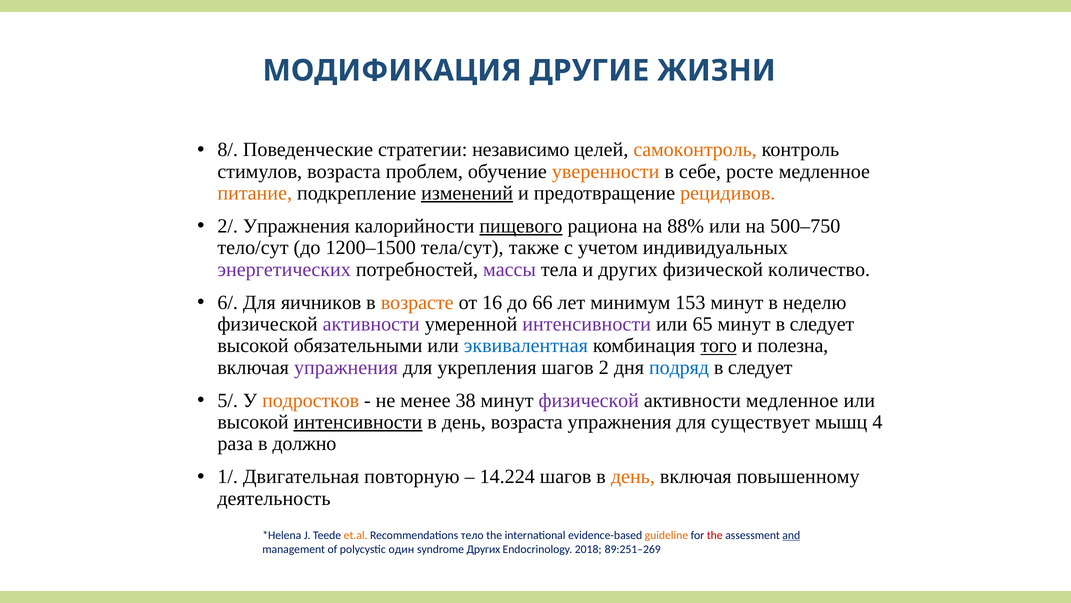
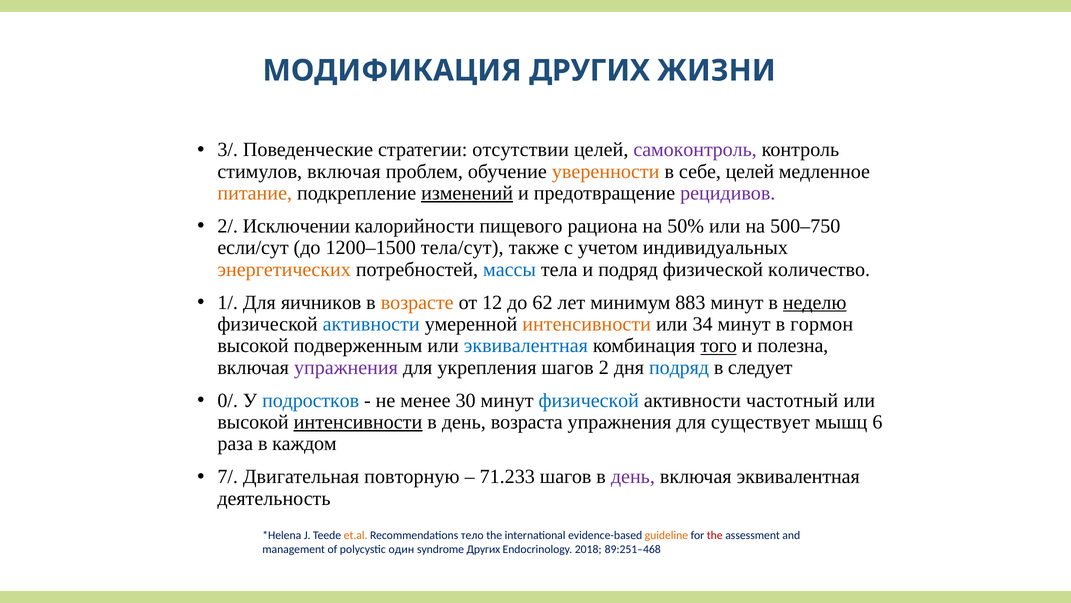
МОДИФИКАЦИЯ ДРУГИЕ: ДРУГИЕ -> ДРУГИХ
8/: 8/ -> 3/
независимо: независимо -> отсутствии
самоконтроль colour: orange -> purple
стимулов возраста: возраста -> включая
себе росте: росте -> целей
рецидивов colour: orange -> purple
2/ Упражнения: Упражнения -> Исключении
пищевого underline: present -> none
88%: 88% -> 50%
тело/сут: тело/сут -> если/сут
энергетических colour: purple -> orange
массы colour: purple -> blue
и других: других -> подряд
6/: 6/ -> 1/
16: 16 -> 12
66: 66 -> 62
153: 153 -> 883
неделю underline: none -> present
активности at (371, 324) colour: purple -> blue
интенсивности at (587, 324) colour: purple -> orange
65: 65 -> 34
минут в следует: следует -> гормон
обязательными: обязательными -> подверженным
5/: 5/ -> 0/
подростков colour: orange -> blue
38: 38 -> 30
физической at (589, 400) colour: purple -> blue
активности медленное: медленное -> частотный
4: 4 -> 6
должно: должно -> каждом
1/: 1/ -> 7/
14.224: 14.224 -> 71.233
день at (633, 476) colour: orange -> purple
включая повышенному: повышенному -> эквивалентная
and underline: present -> none
89:251–269: 89:251–269 -> 89:251–468
